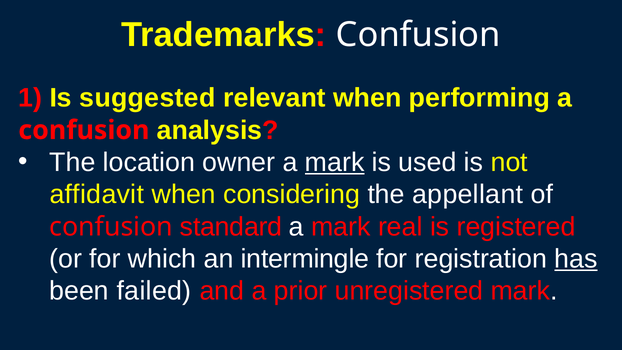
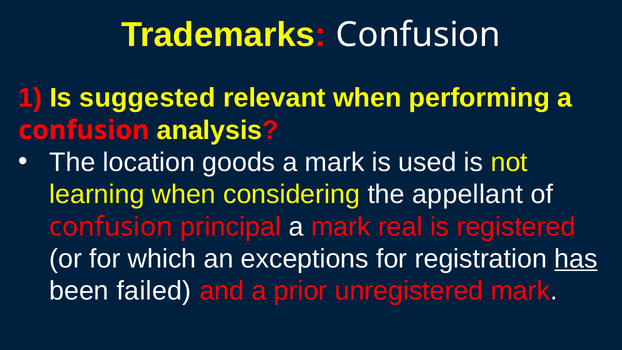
owner: owner -> goods
mark at (335, 162) underline: present -> none
affidavit: affidavit -> learning
standard: standard -> principal
intermingle: intermingle -> exceptions
